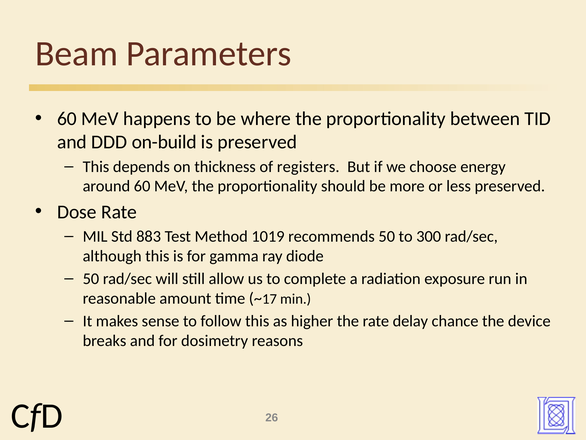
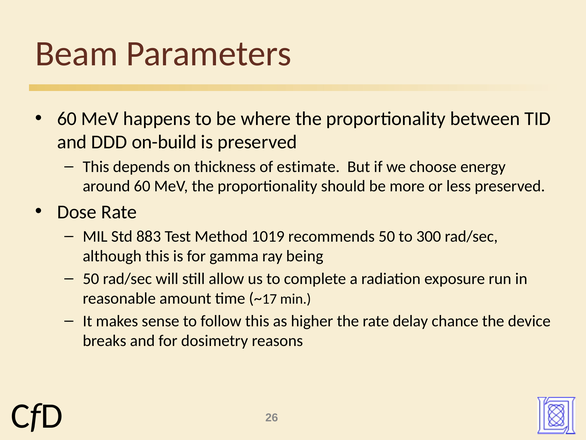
registers: registers -> estimate
diode: diode -> being
